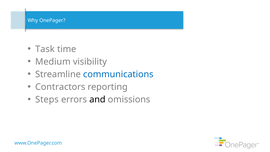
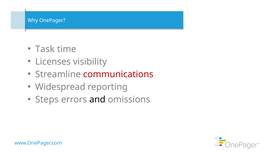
Medium: Medium -> Licenses
communications colour: blue -> red
Contractors: Contractors -> Widespread
